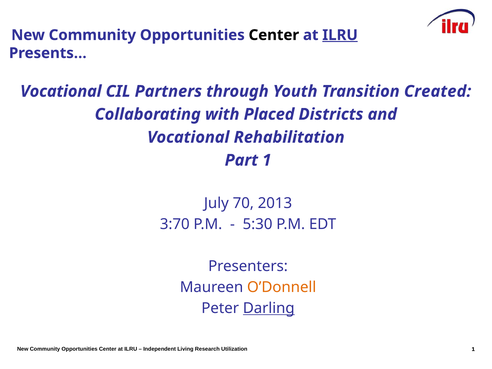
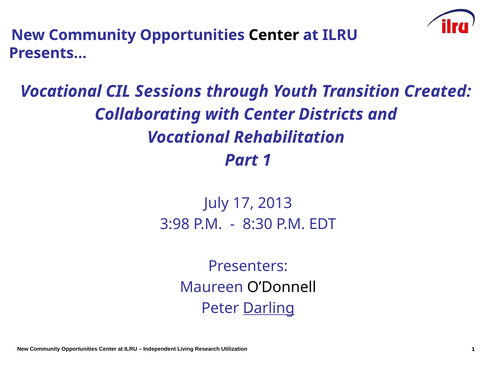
ILRU at (340, 35) underline: present -> none
Partners: Partners -> Sessions
with Placed: Placed -> Center
70: 70 -> 17
3:70: 3:70 -> 3:98
5:30: 5:30 -> 8:30
O’Donnell colour: orange -> black
